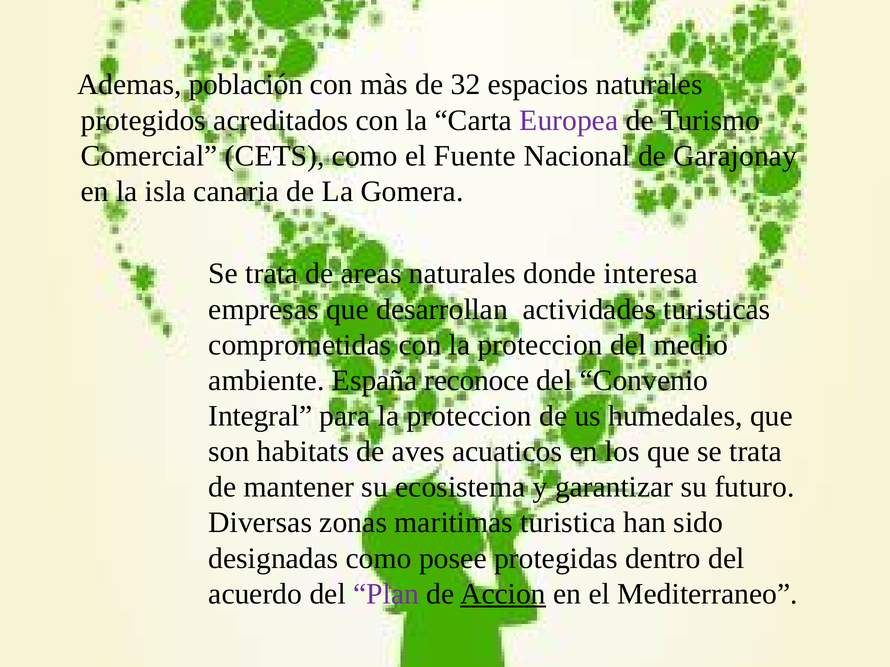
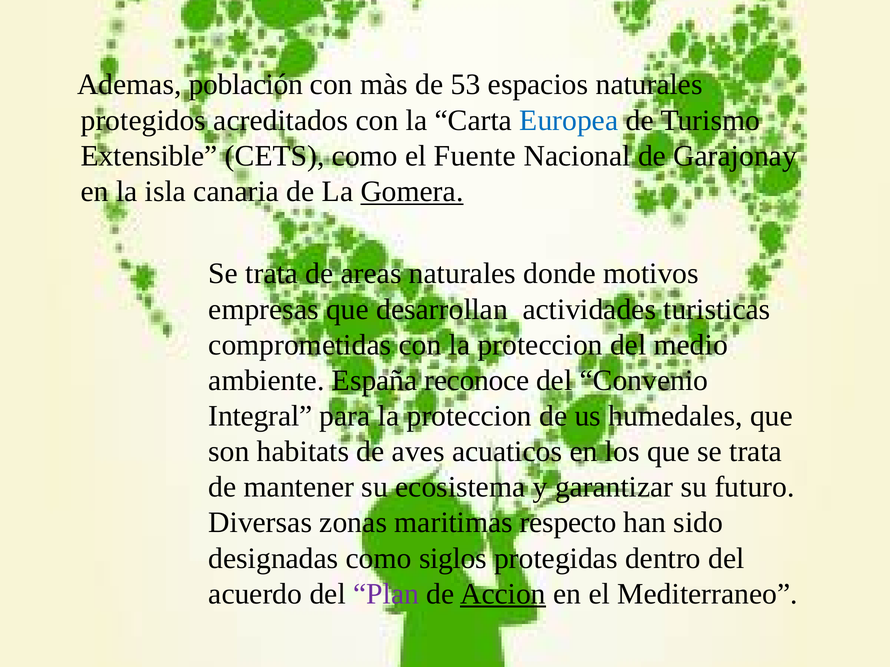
32: 32 -> 53
Europea colour: purple -> blue
Comercial: Comercial -> Extensible
Gomera underline: none -> present
interesa: interesa -> motivos
turistica: turistica -> respecto
posee: posee -> siglos
